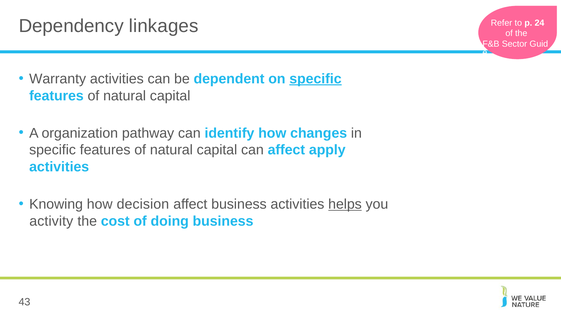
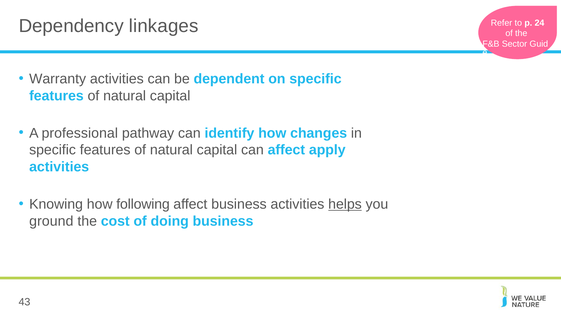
specific at (315, 79) underline: present -> none
organization: organization -> professional
decision: decision -> following
activity: activity -> ground
